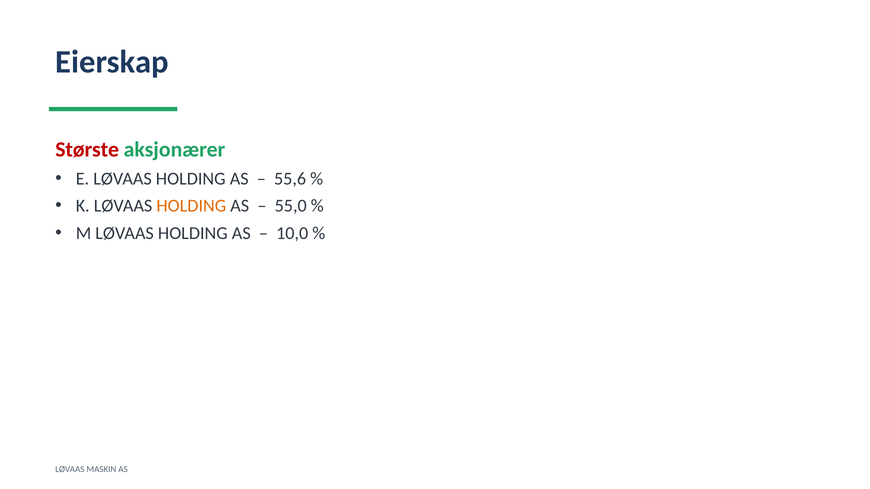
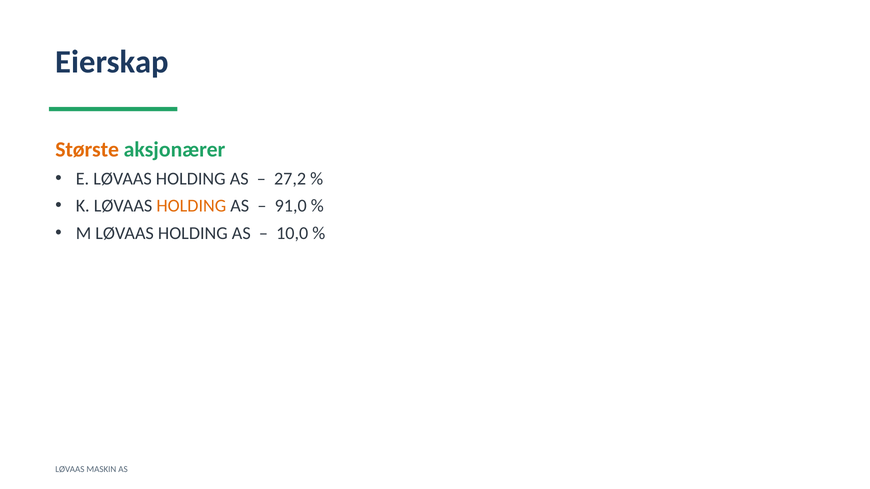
Største colour: red -> orange
55,6: 55,6 -> 27,2
55,0: 55,0 -> 91,0
